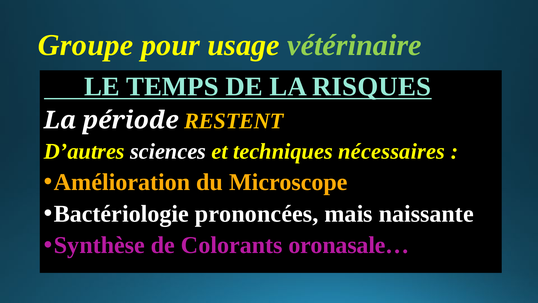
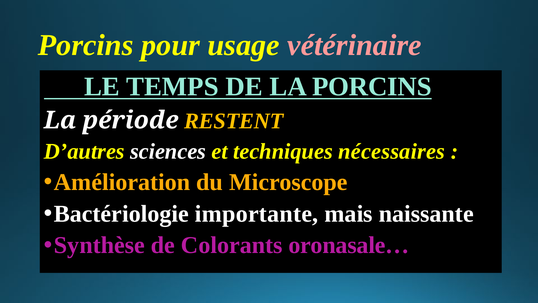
Groupe at (86, 45): Groupe -> Porcins
vétérinaire colour: light green -> pink
LA RISQUES: RISQUES -> PORCINS
prononcées: prononcées -> importante
